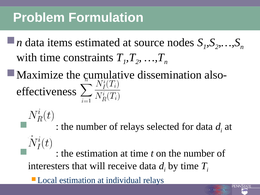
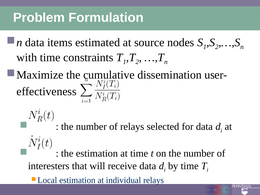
also-: also- -> user-
